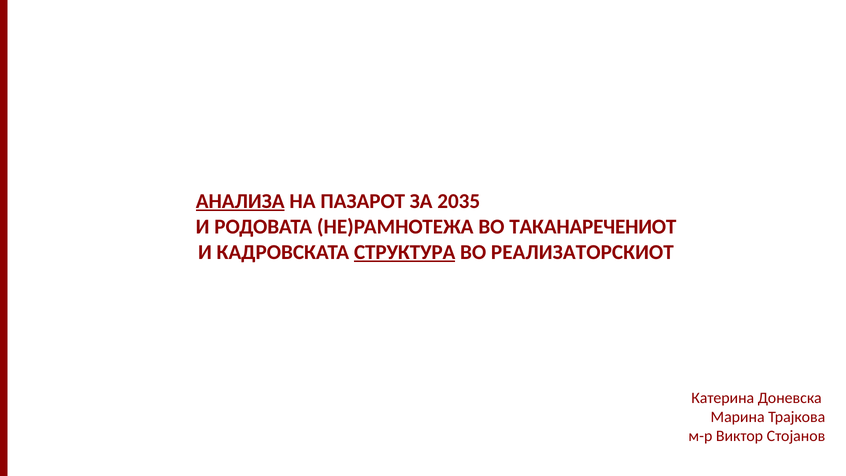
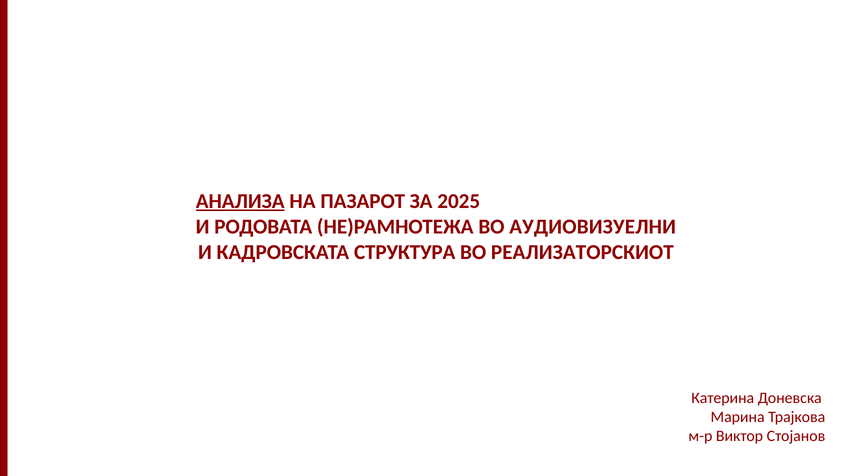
2035: 2035 -> 2025
ТАКАНАРЕЧЕНИОТ: ТАКАНАРЕЧЕНИОТ -> АУДИОВИЗУЕЛНИ
СТРУКТУРА underline: present -> none
